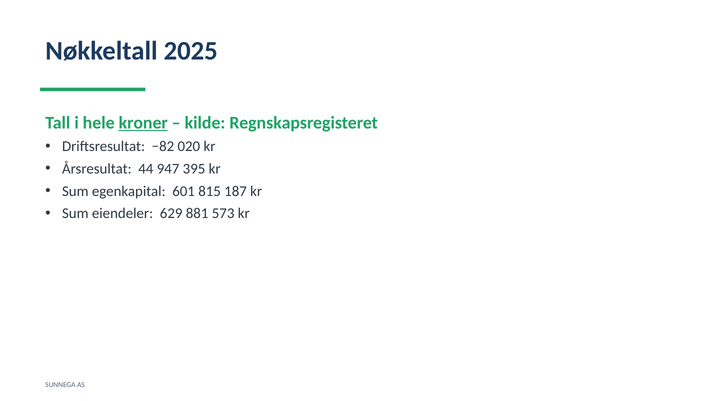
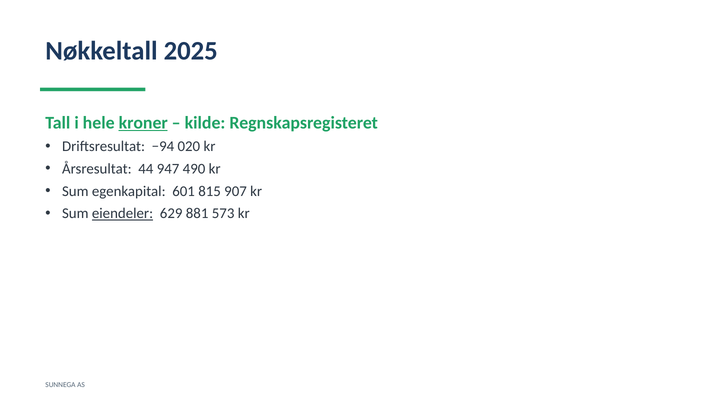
−82: −82 -> −94
395: 395 -> 490
187: 187 -> 907
eiendeler underline: none -> present
